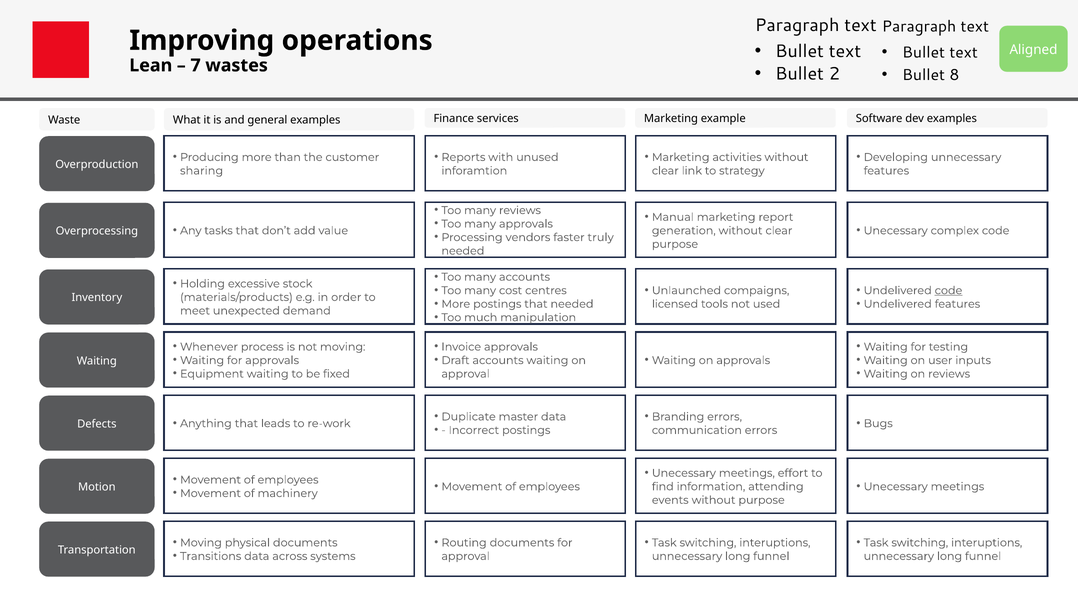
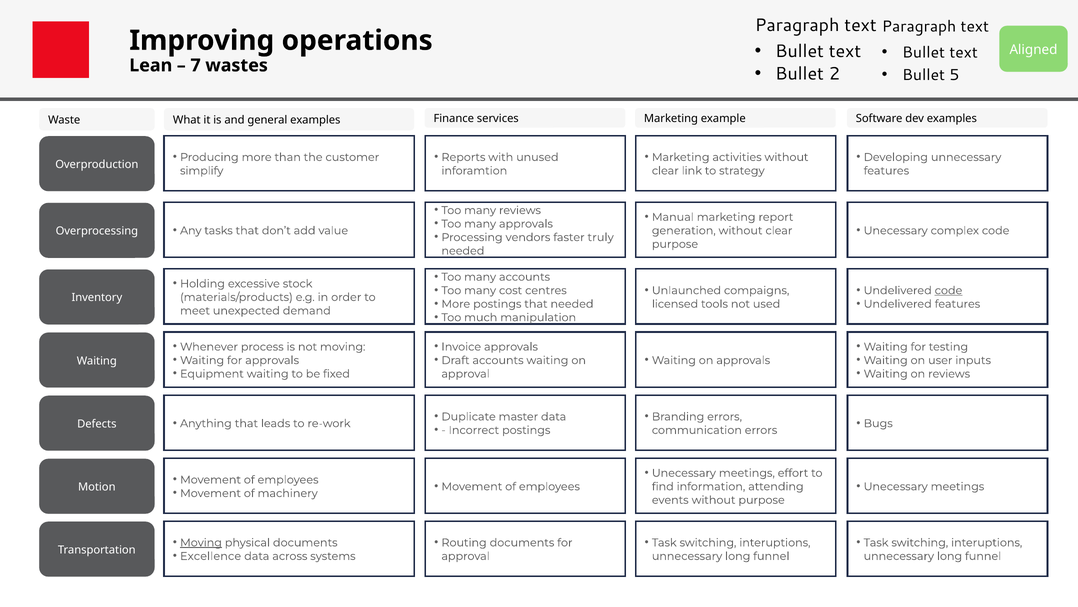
8: 8 -> 5
sharing: sharing -> simplify
Moving at (201, 542) underline: none -> present
Transitions: Transitions -> Excellence
